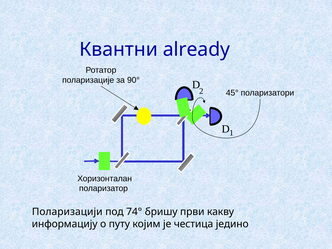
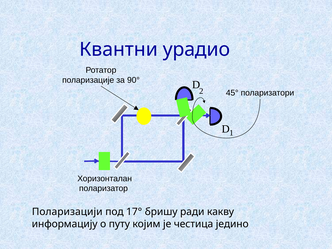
already: already -> урадио
74°: 74° -> 17°
први: први -> ради
